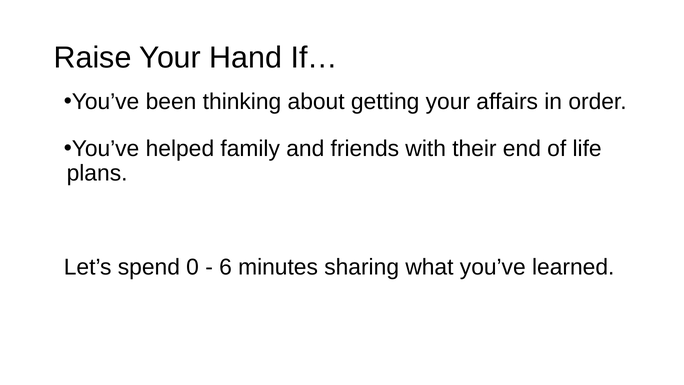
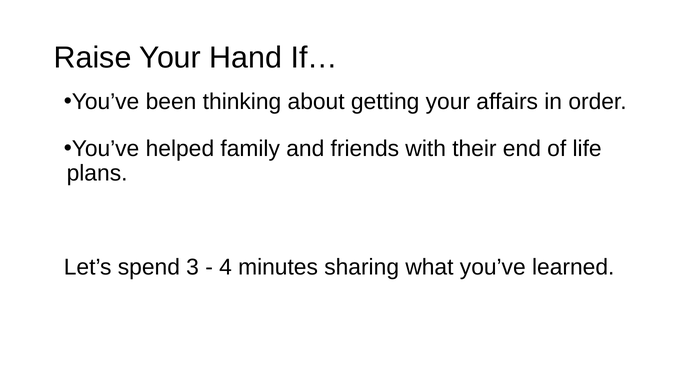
0: 0 -> 3
6: 6 -> 4
